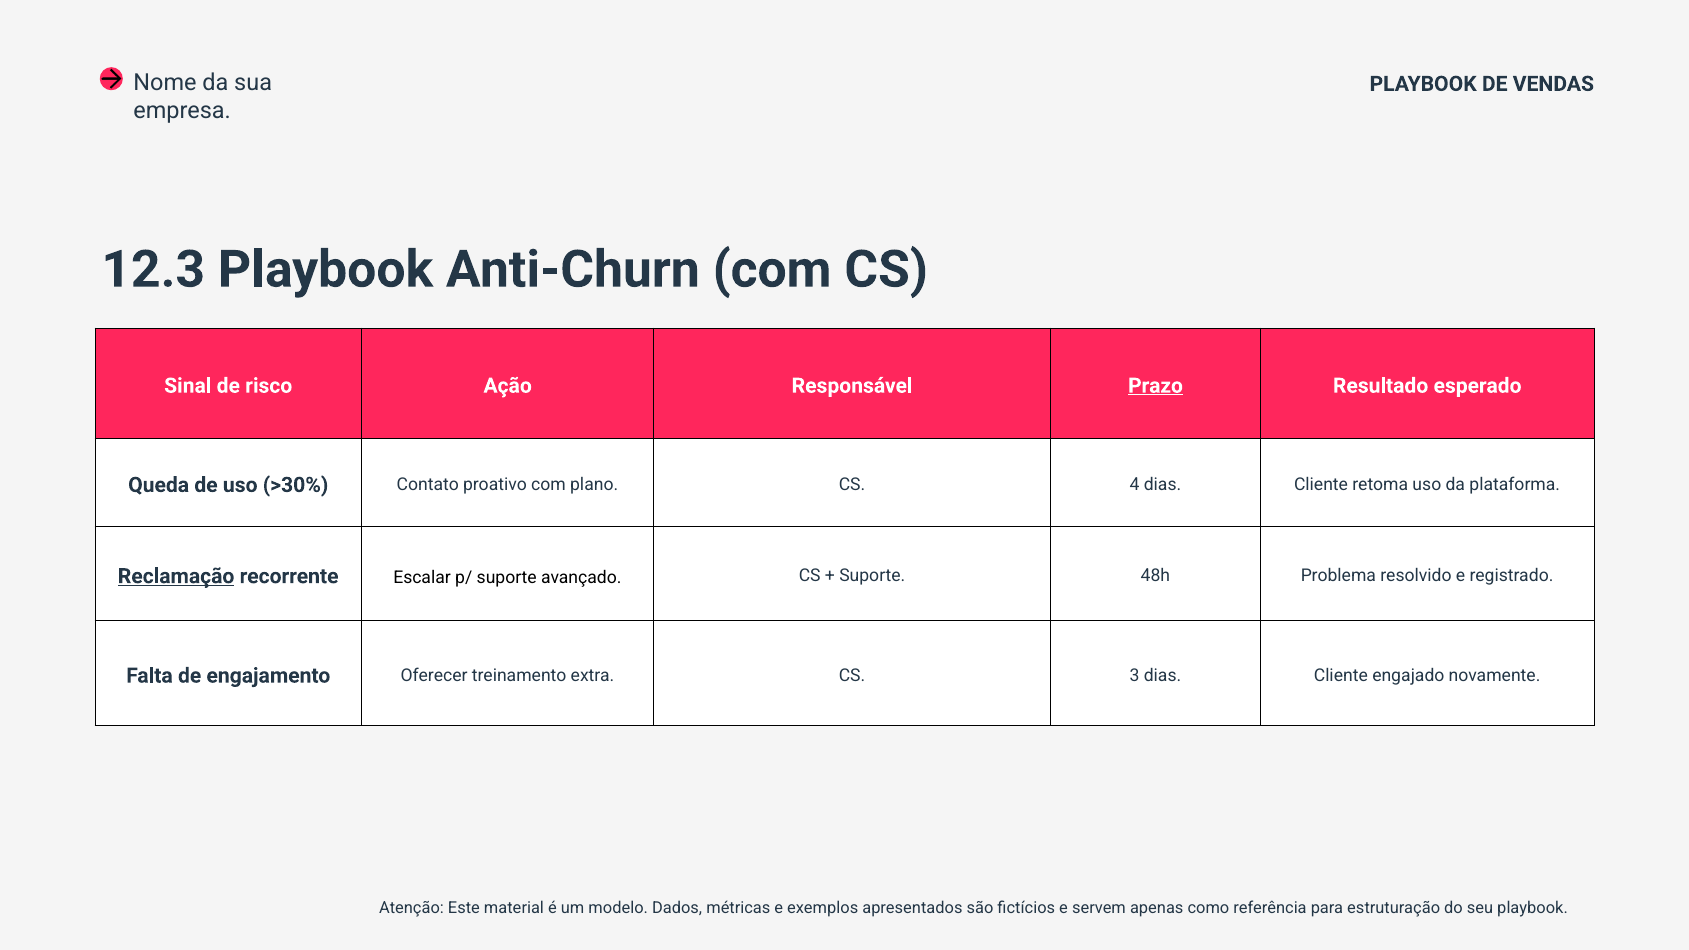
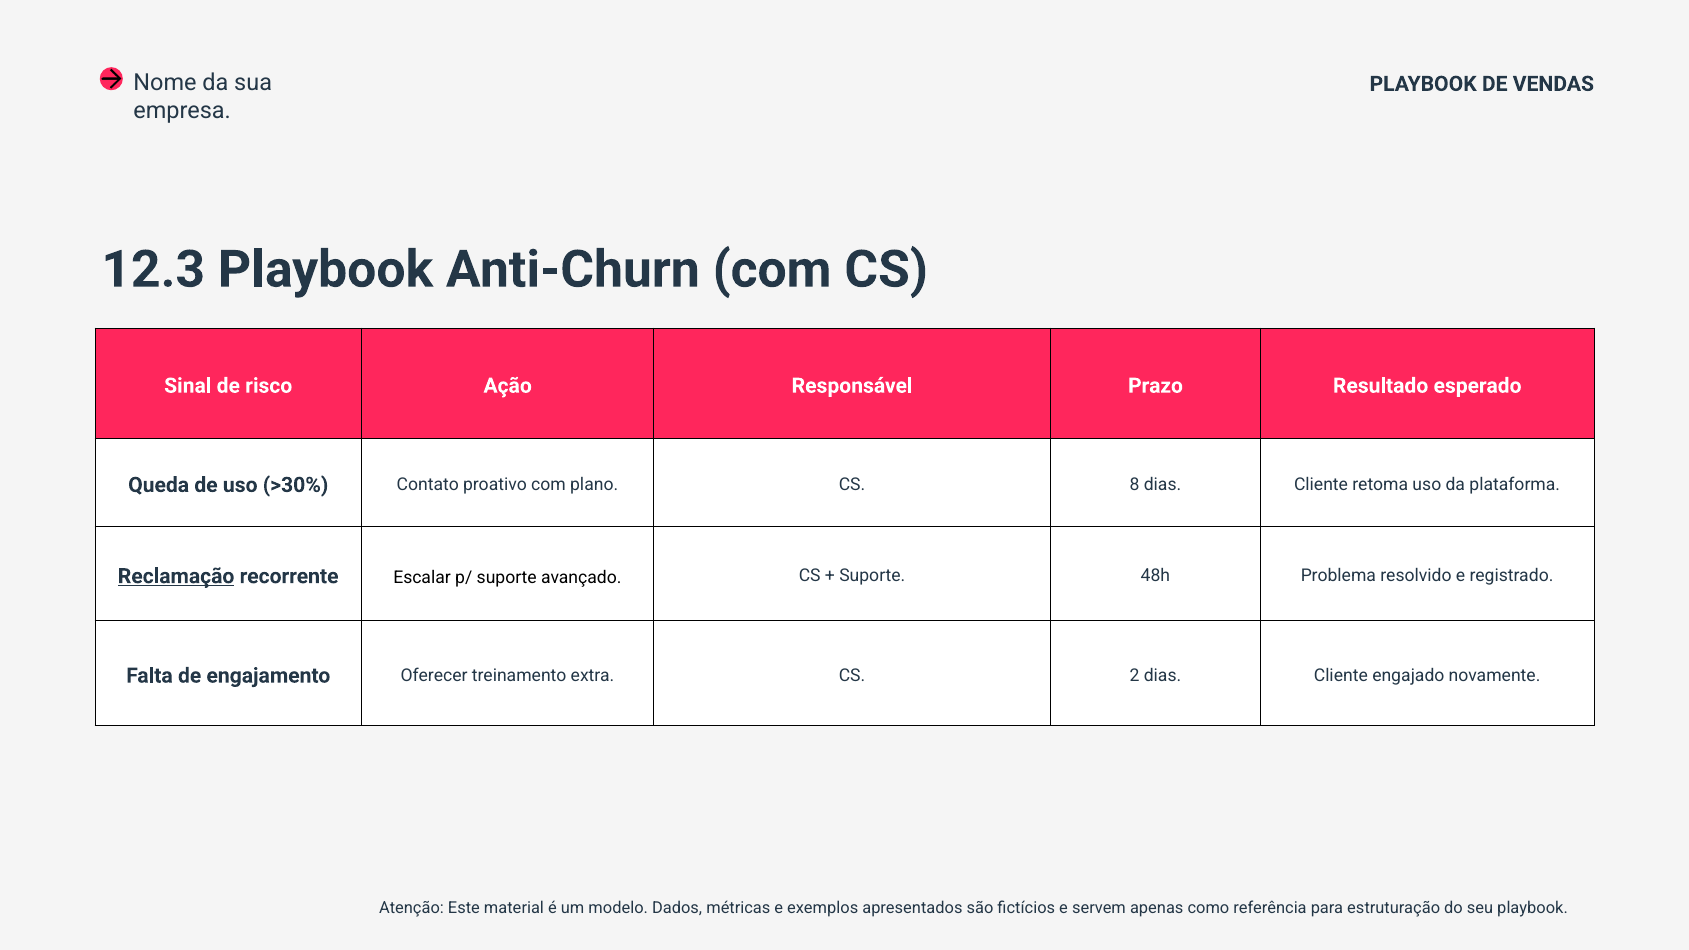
Prazo underline: present -> none
4: 4 -> 8
3: 3 -> 2
